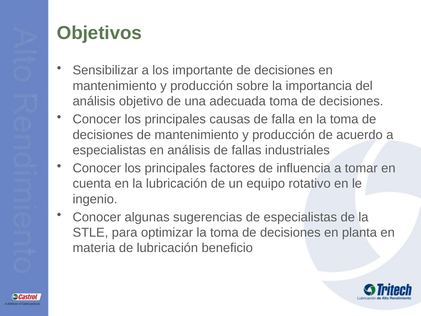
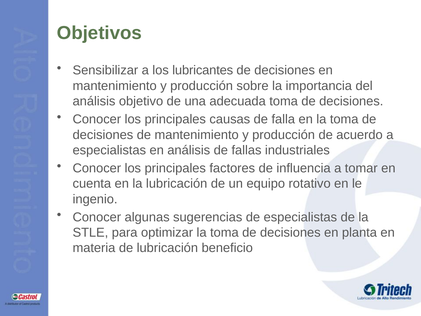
importante: importante -> lubricantes
